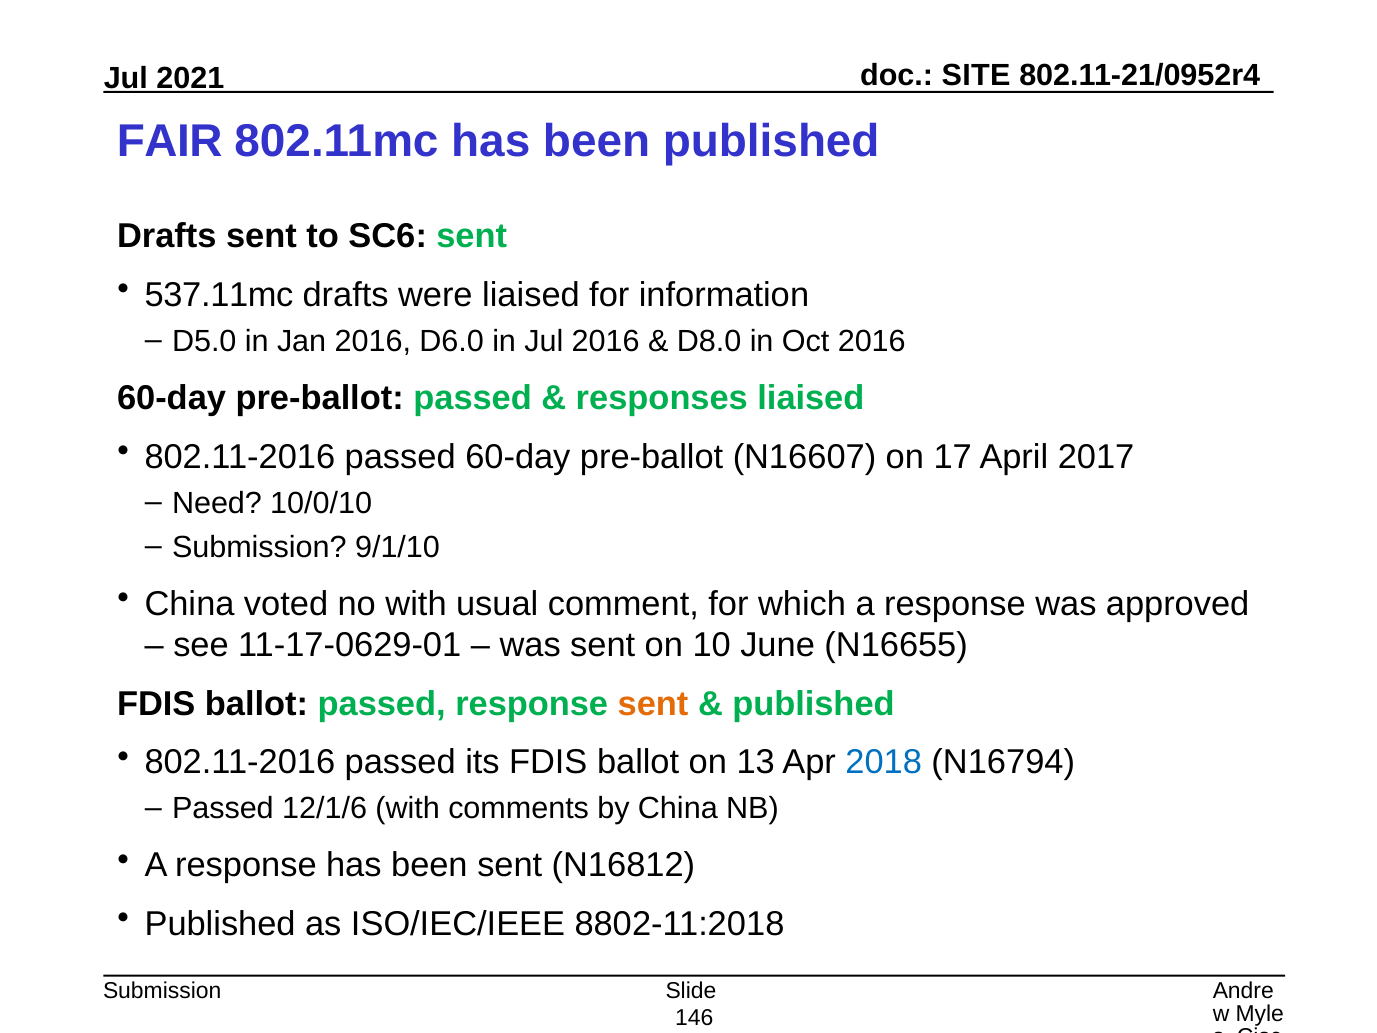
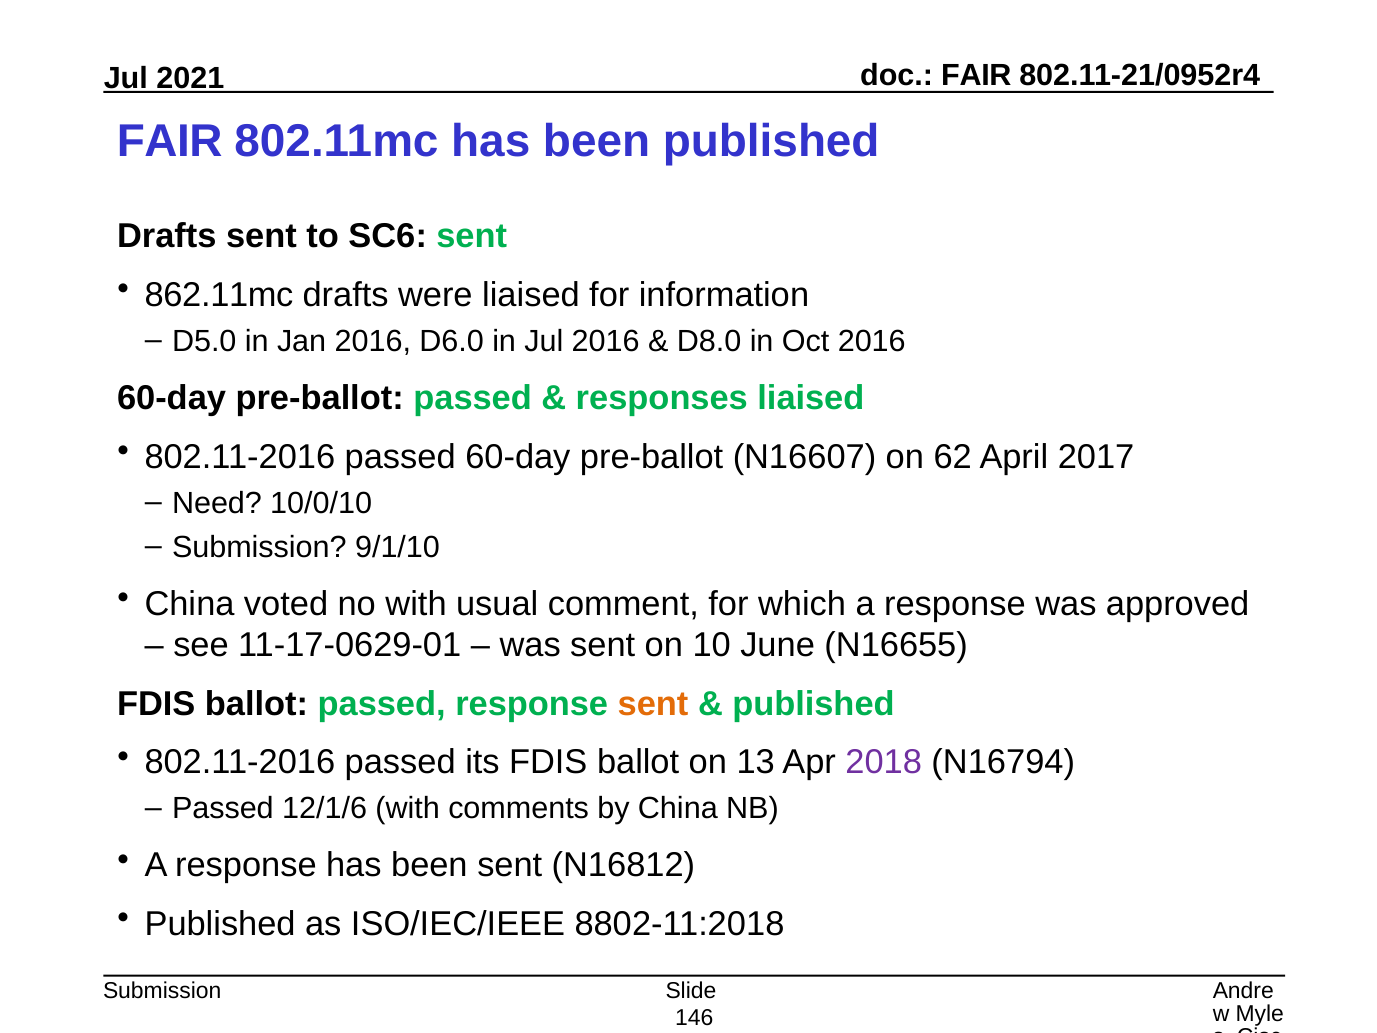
SITE at (976, 76): SITE -> FAIR
537.11mc: 537.11mc -> 862.11mc
17: 17 -> 62
2018 colour: blue -> purple
